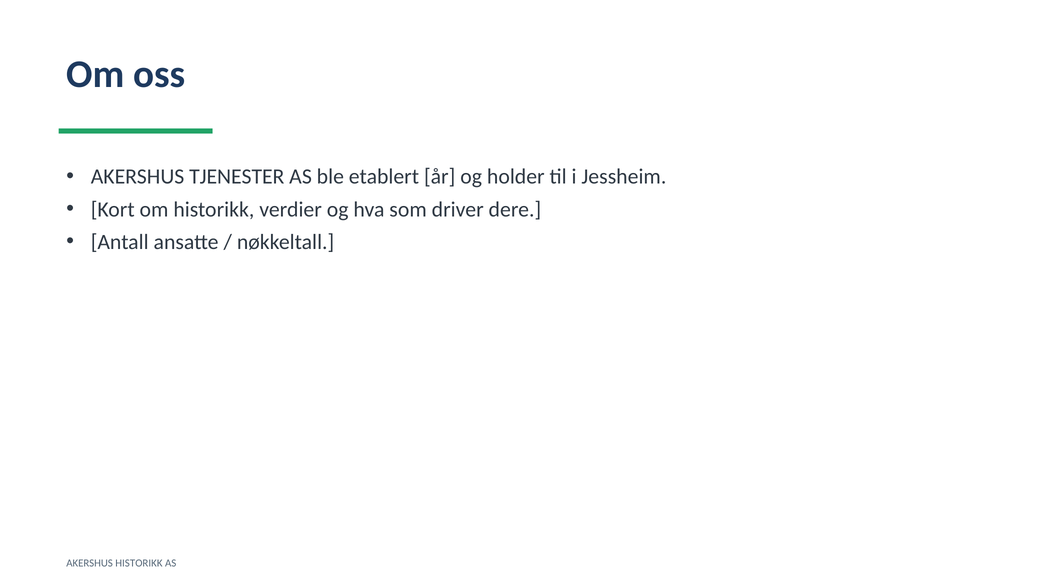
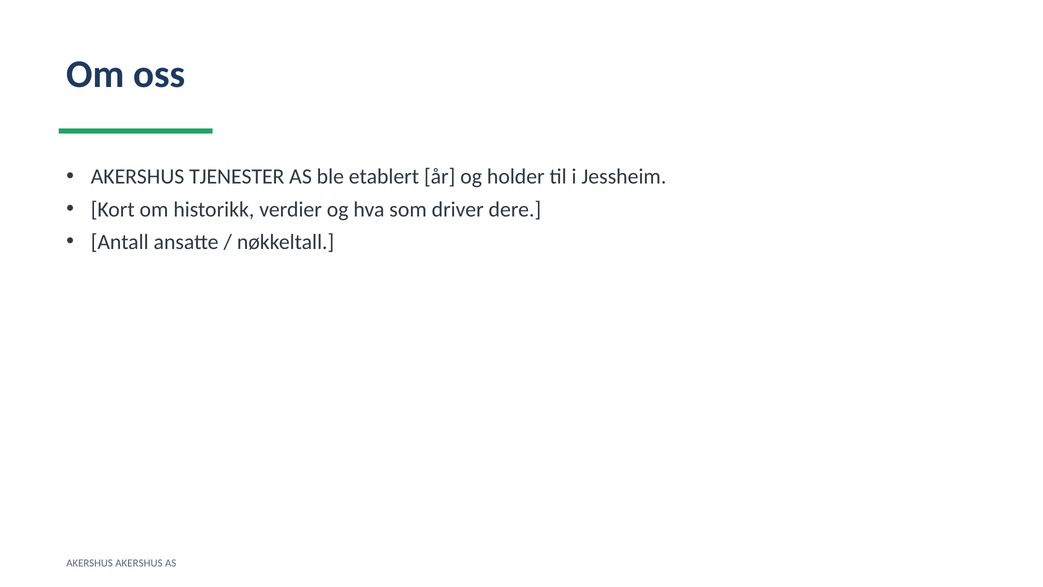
AKERSHUS HISTORIKK: HISTORIKK -> AKERSHUS
